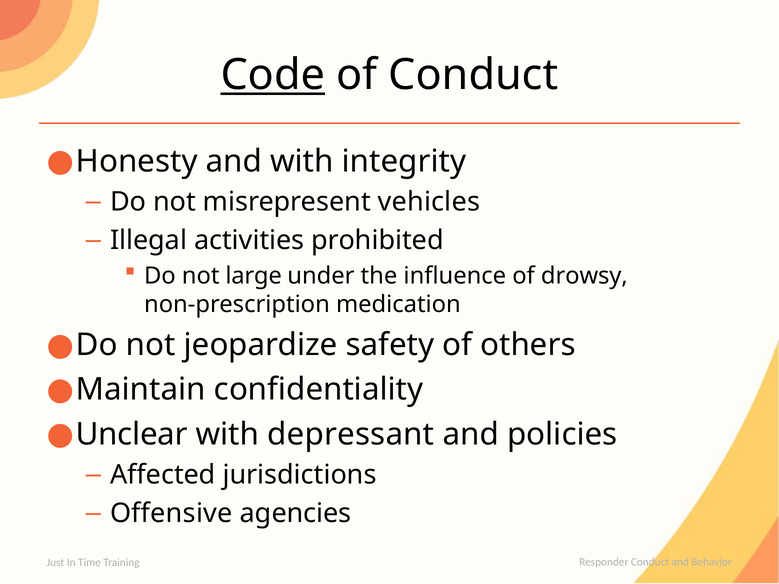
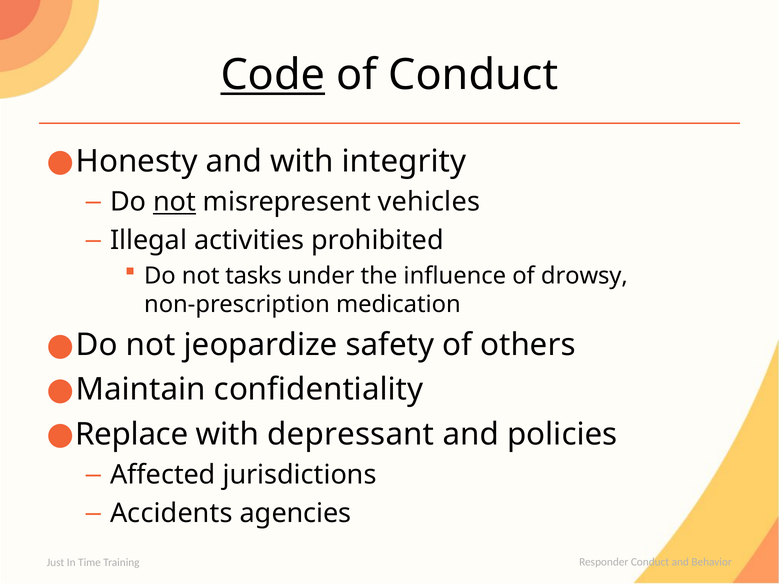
not at (174, 202) underline: none -> present
large: large -> tasks
Unclear: Unclear -> Replace
Offensive: Offensive -> Accidents
